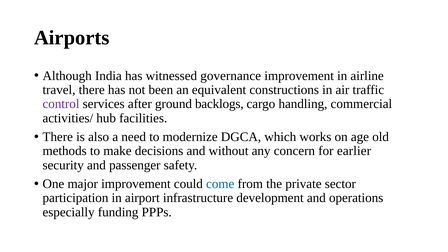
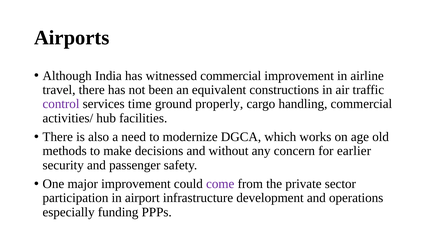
witnessed governance: governance -> commercial
after: after -> time
backlogs: backlogs -> properly
come colour: blue -> purple
